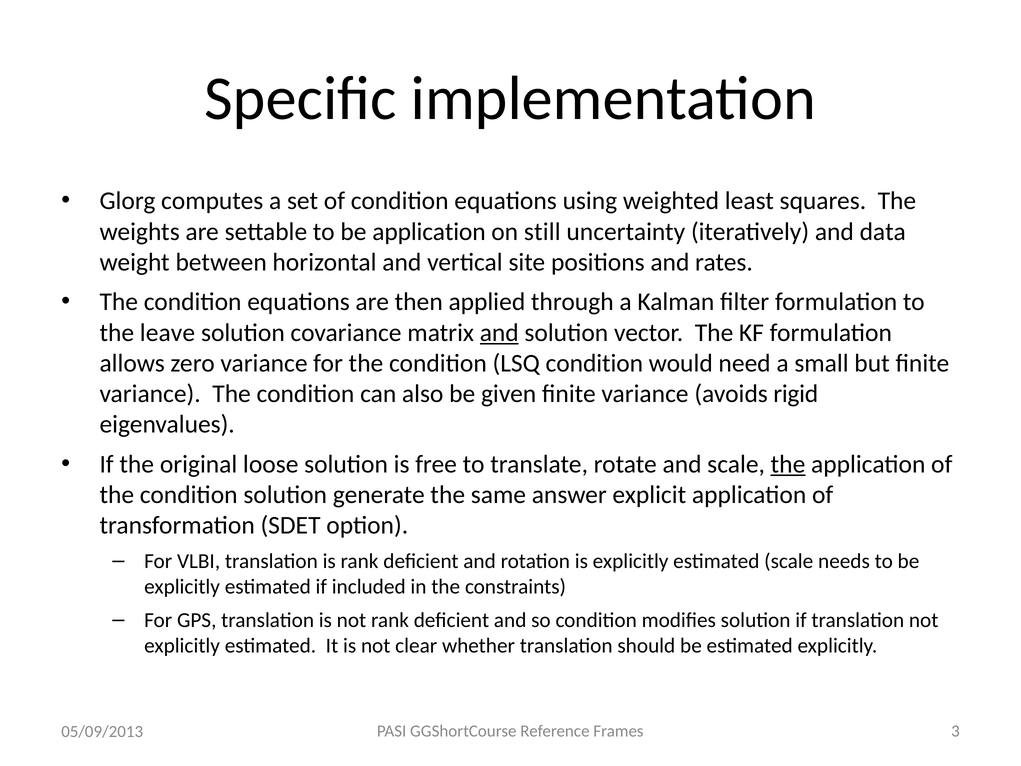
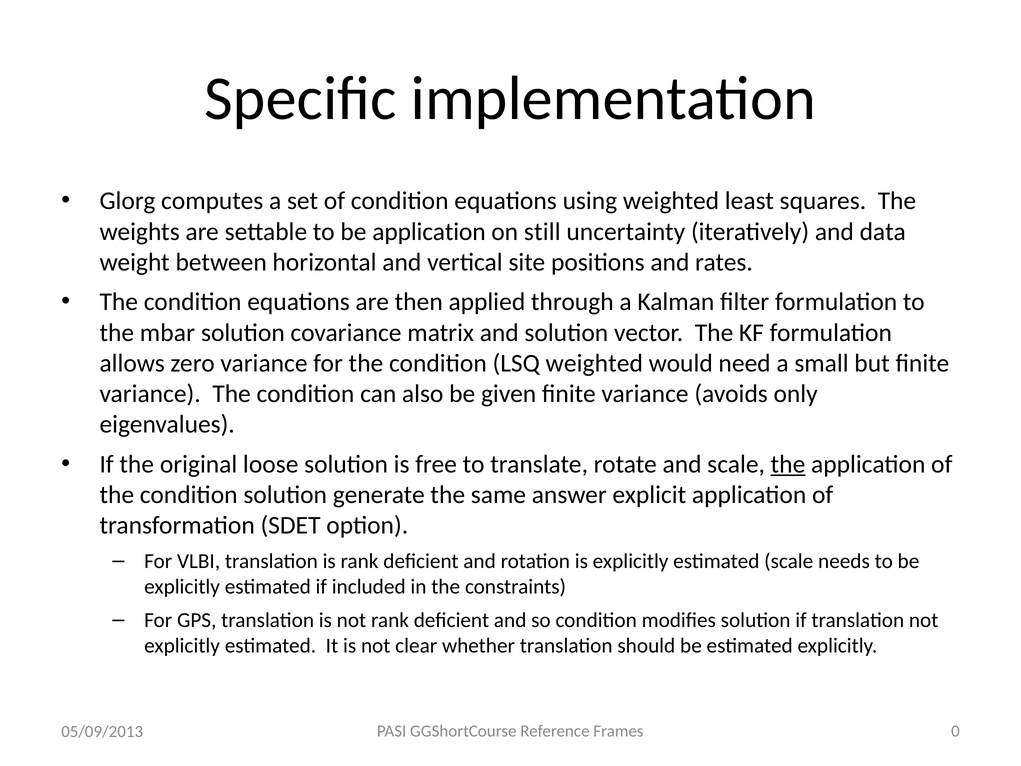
leave: leave -> mbar
and at (499, 332) underline: present -> none
LSQ condition: condition -> weighted
rigid: rigid -> only
3: 3 -> 0
